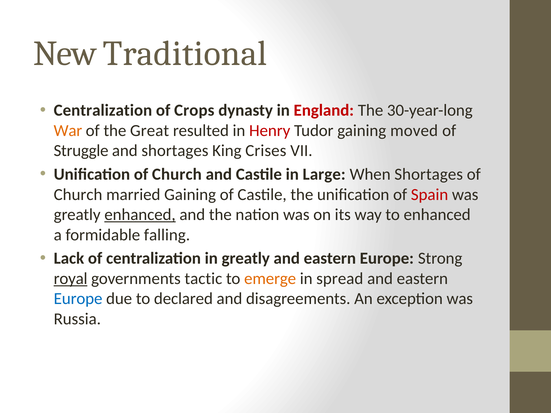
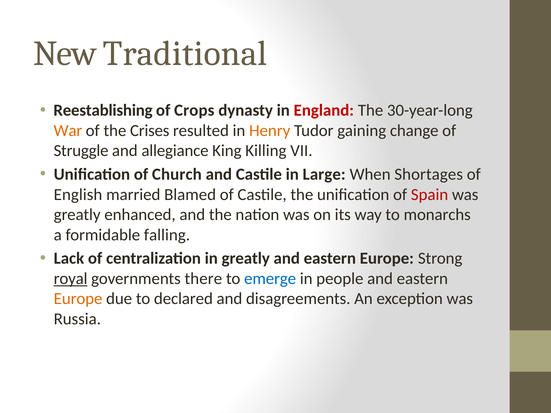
Centralization at (103, 110): Centralization -> Reestablishing
Great: Great -> Crises
Henry colour: red -> orange
moved: moved -> change
and shortages: shortages -> allegiance
Crises: Crises -> Killing
Church at (78, 195): Church -> English
married Gaining: Gaining -> Blamed
enhanced at (140, 215) underline: present -> none
to enhanced: enhanced -> monarchs
tactic: tactic -> there
emerge colour: orange -> blue
spread: spread -> people
Europe at (78, 299) colour: blue -> orange
